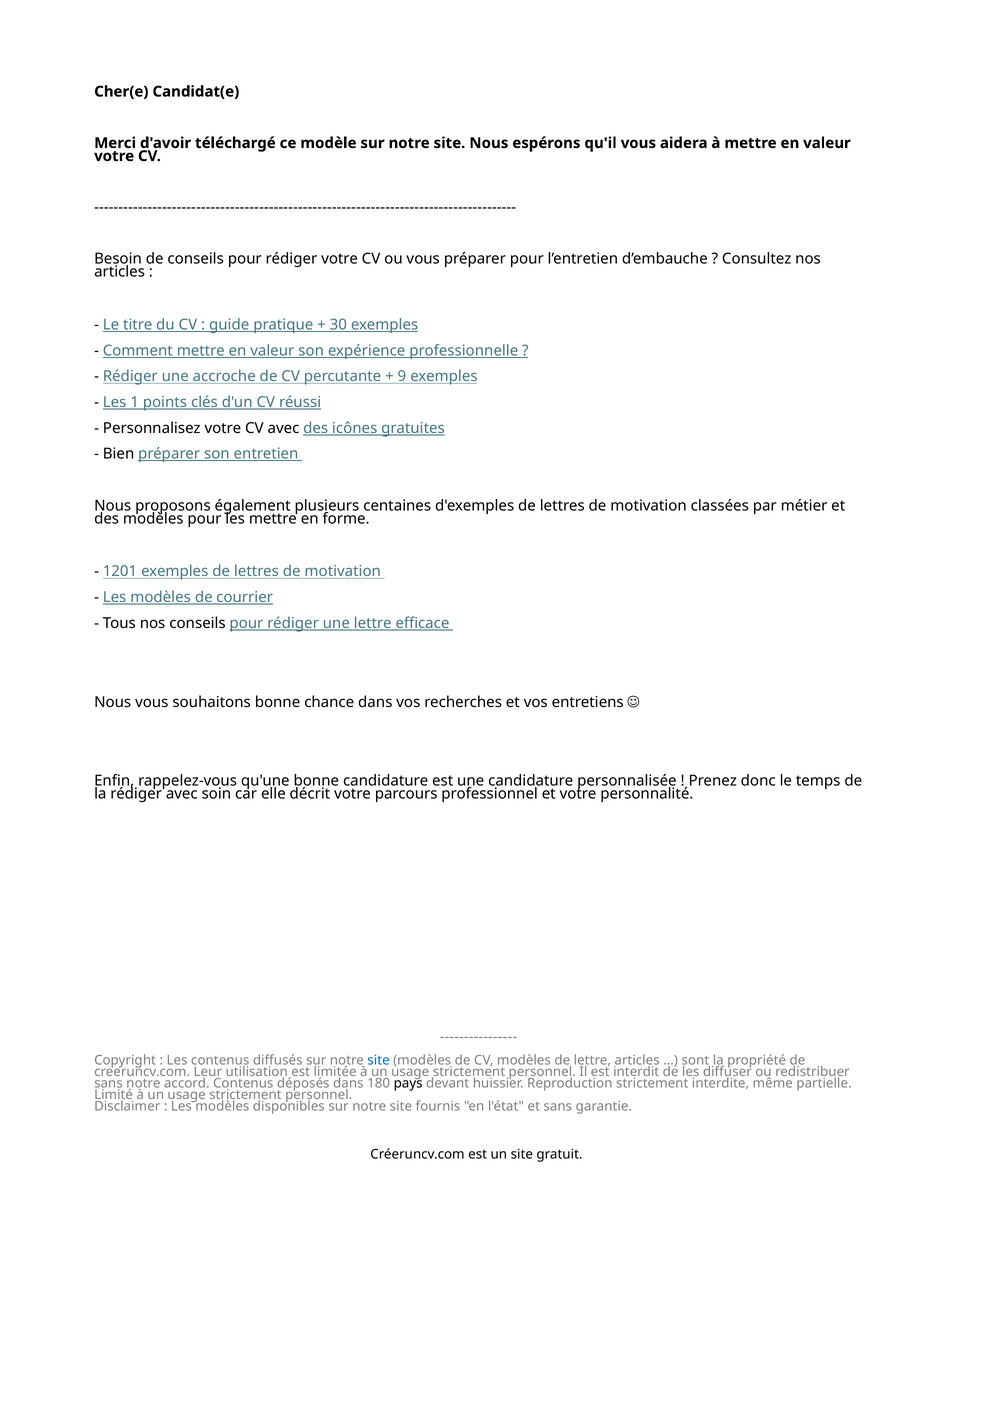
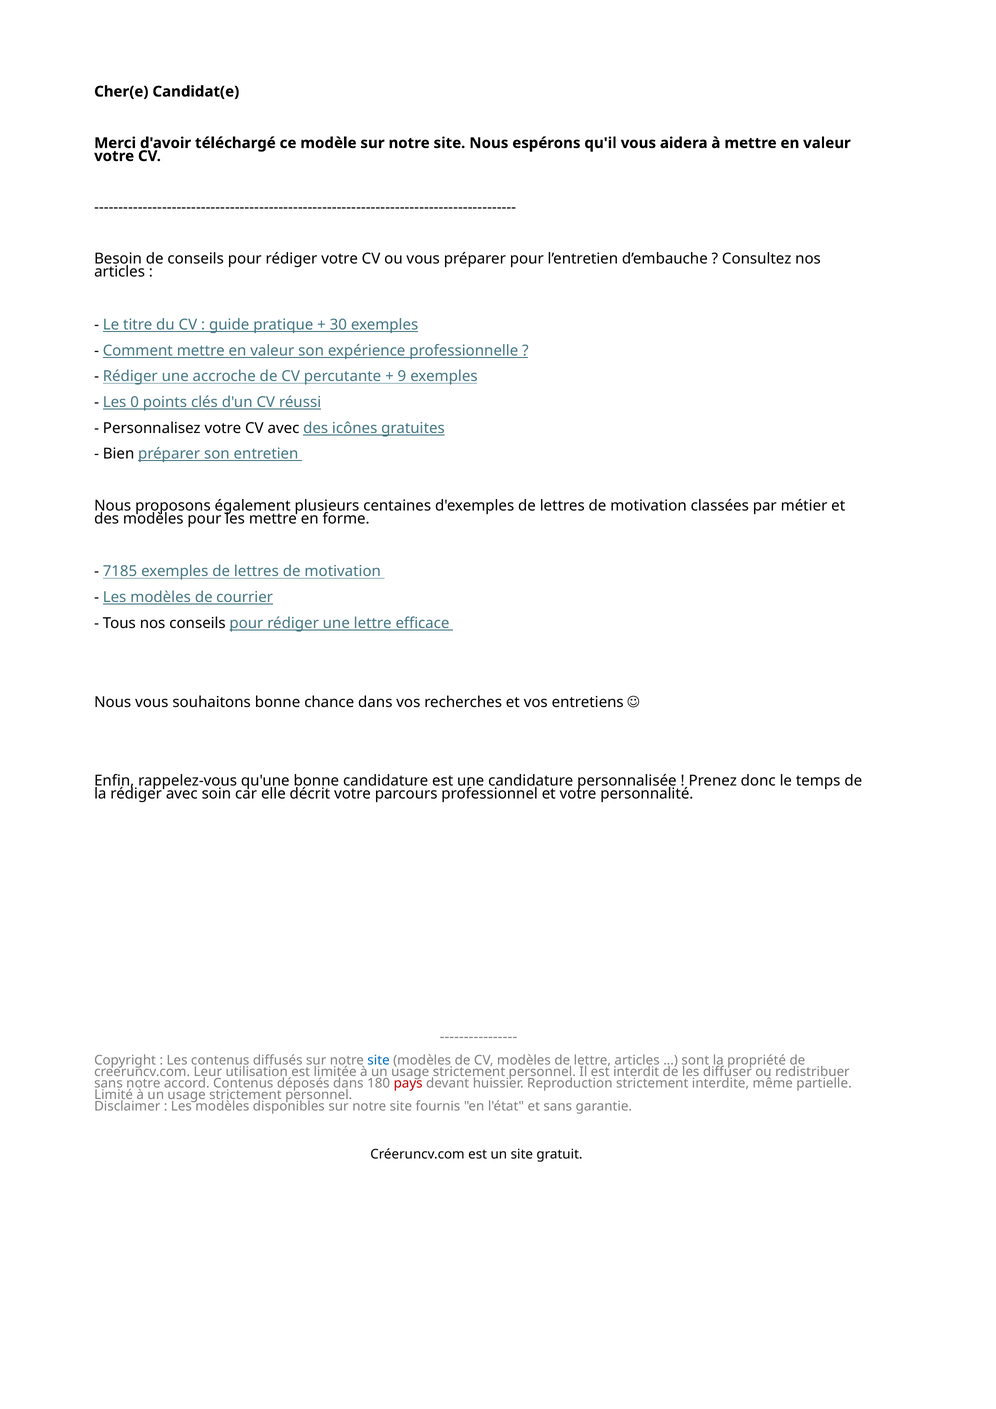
1: 1 -> 0
1201: 1201 -> 7185
pays colour: black -> red
